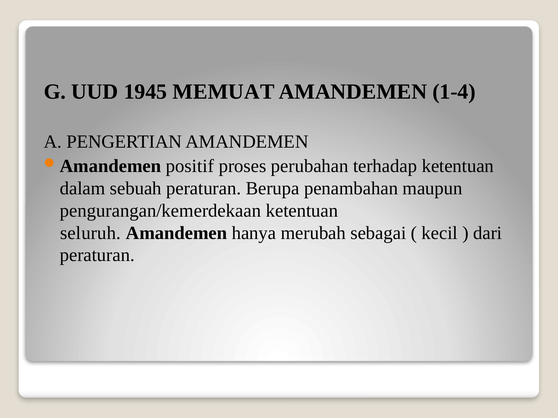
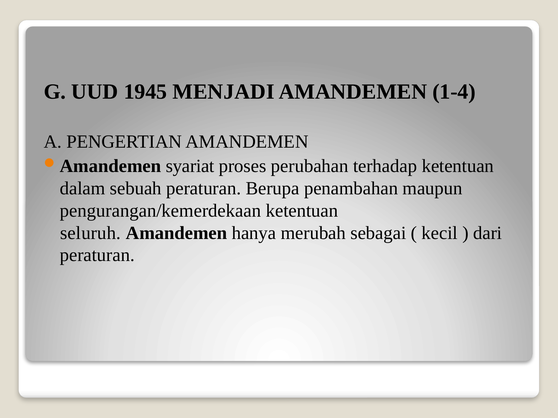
MEMUAT: MEMUAT -> MENJADI
positif: positif -> syariat
